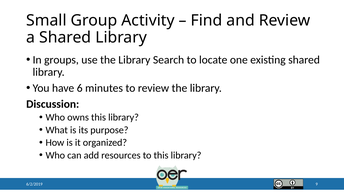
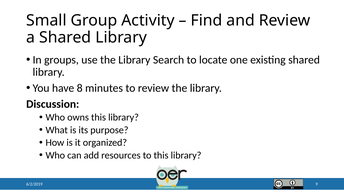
6: 6 -> 8
